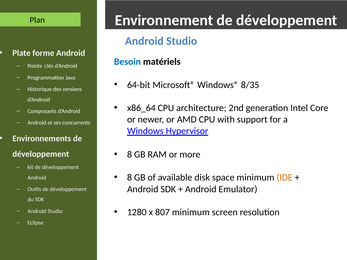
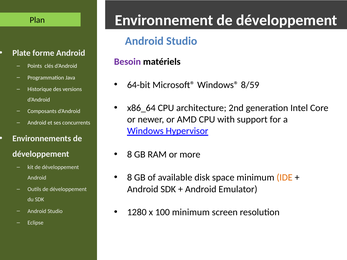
Besoin colour: blue -> purple
8/35: 8/35 -> 8/59
807: 807 -> 100
